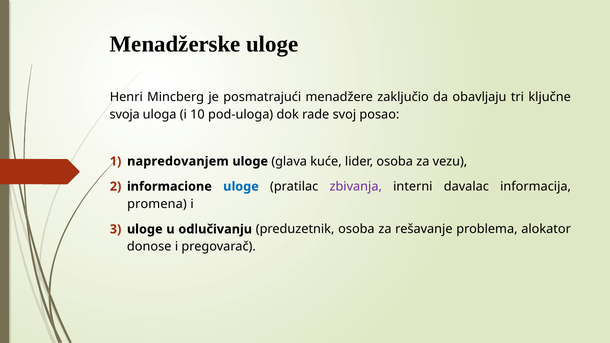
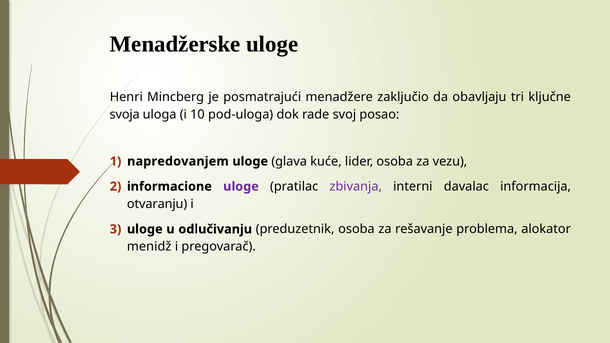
uloge at (241, 187) colour: blue -> purple
promena: promena -> otvaranju
donose: donose -> menidž
